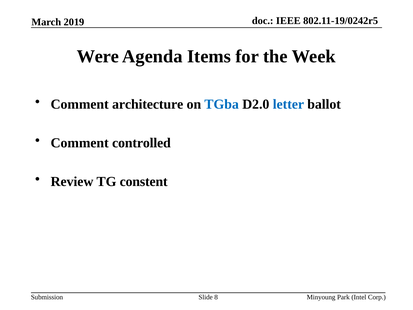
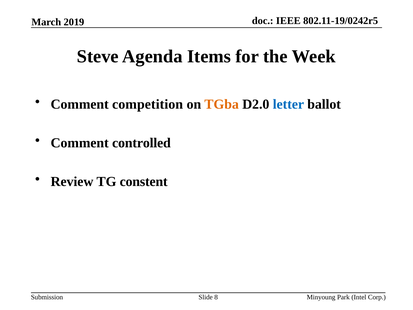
Were: Were -> Steve
architecture: architecture -> competition
TGba colour: blue -> orange
